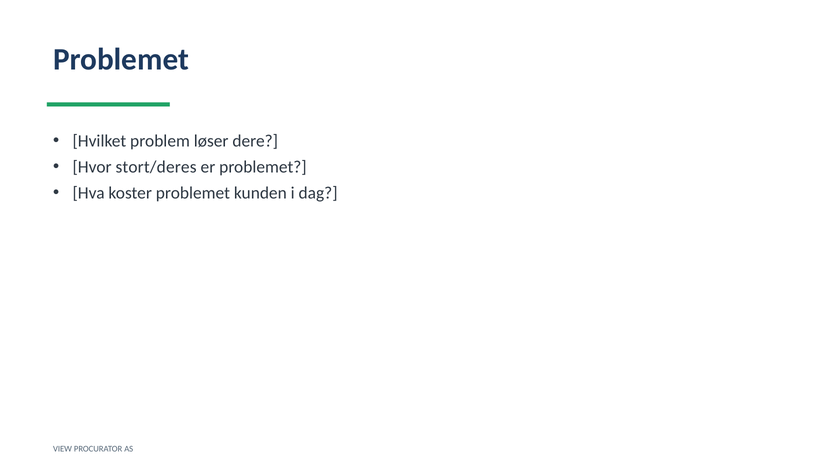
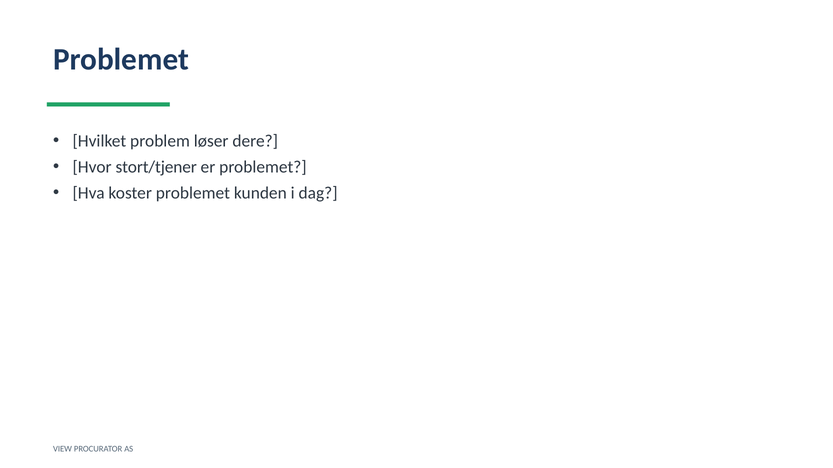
stort/deres: stort/deres -> stort/tjener
